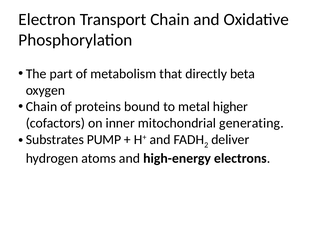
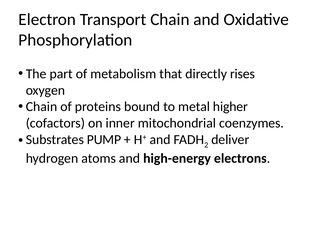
beta: beta -> rises
generating: generating -> coenzymes
